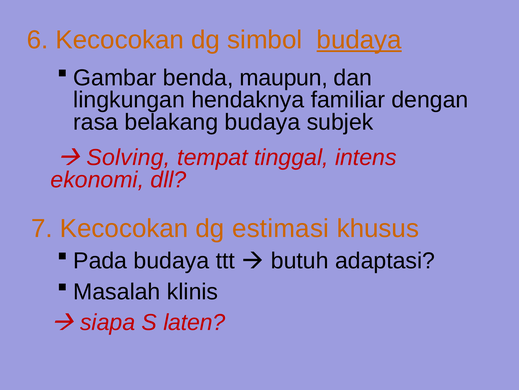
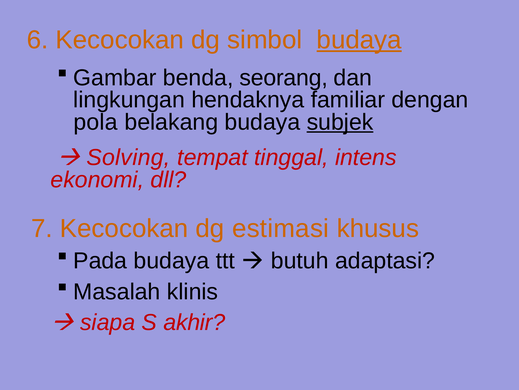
maupun: maupun -> seorang
rasa: rasa -> pola
subjek underline: none -> present
laten: laten -> akhir
